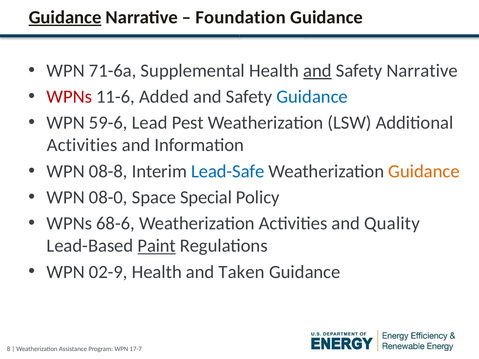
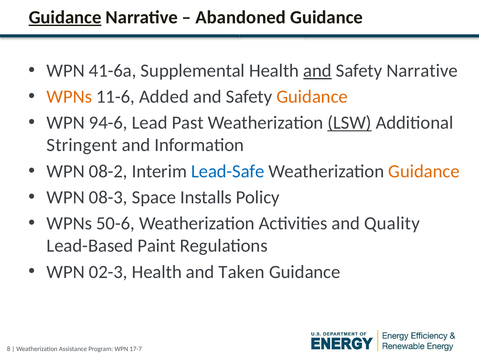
Foundation: Foundation -> Abandoned
71-6a: 71-6a -> 41-6a
WPNs at (69, 97) colour: red -> orange
Guidance at (312, 97) colour: blue -> orange
59-6: 59-6 -> 94-6
Pest: Pest -> Past
LSW underline: none -> present
Activities at (82, 145): Activities -> Stringent
08-8: 08-8 -> 08-2
08-0: 08-0 -> 08-3
Special: Special -> Installs
68-6: 68-6 -> 50-6
Paint underline: present -> none
02-9: 02-9 -> 02-3
